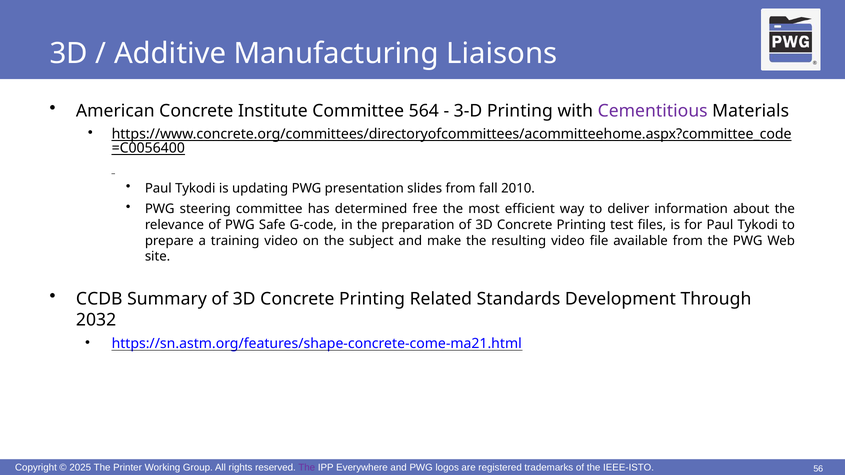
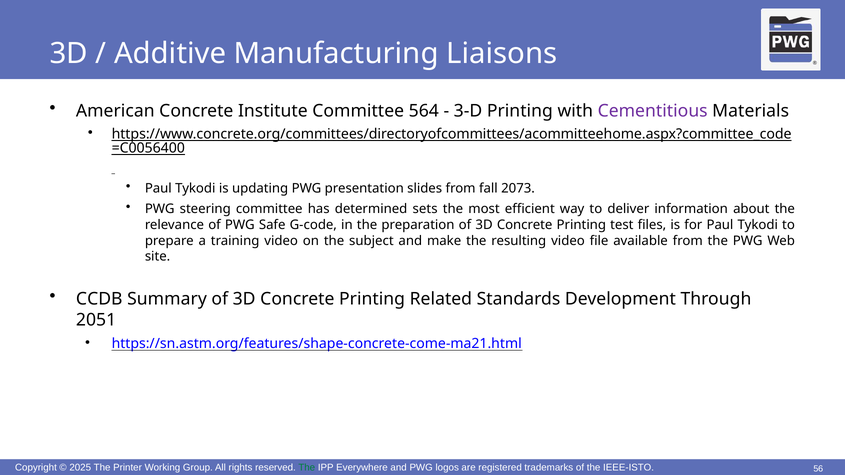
2010: 2010 -> 2073
free: free -> sets
2032: 2032 -> 2051
The at (307, 468) colour: purple -> green
